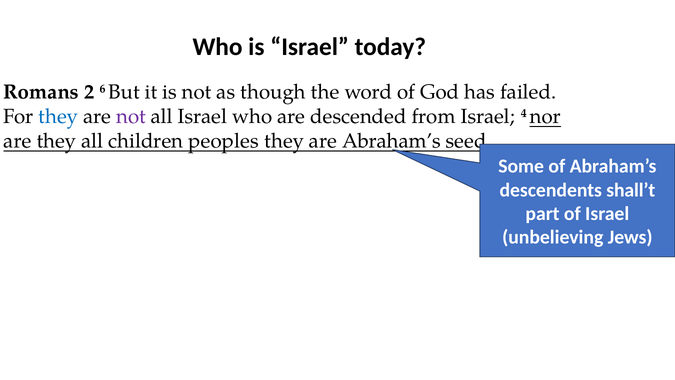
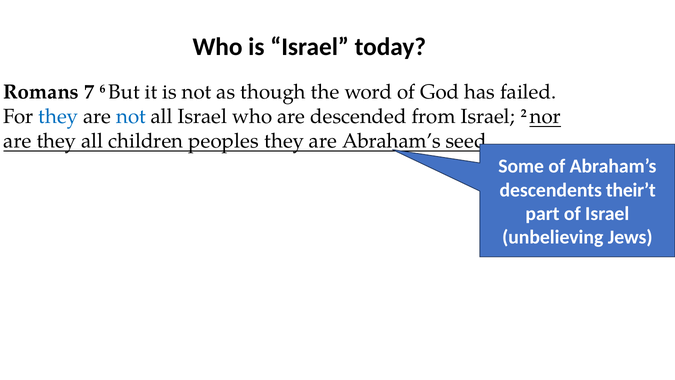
2: 2 -> 7
not at (131, 117) colour: purple -> blue
4: 4 -> 2
shall’t: shall’t -> their’t
